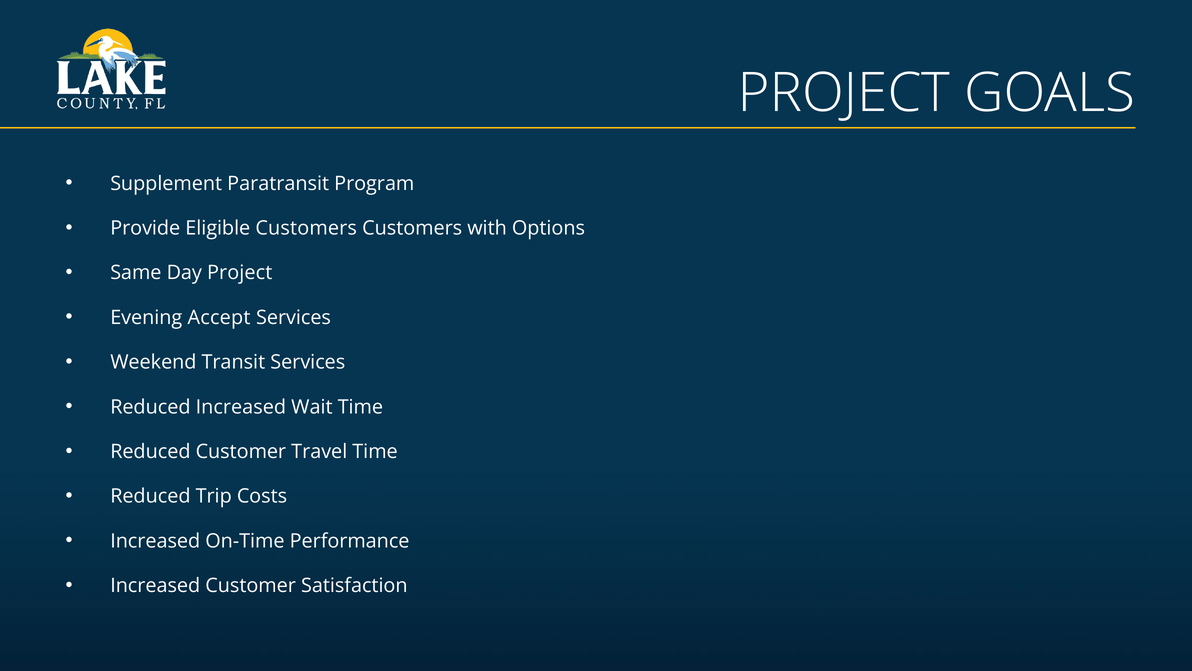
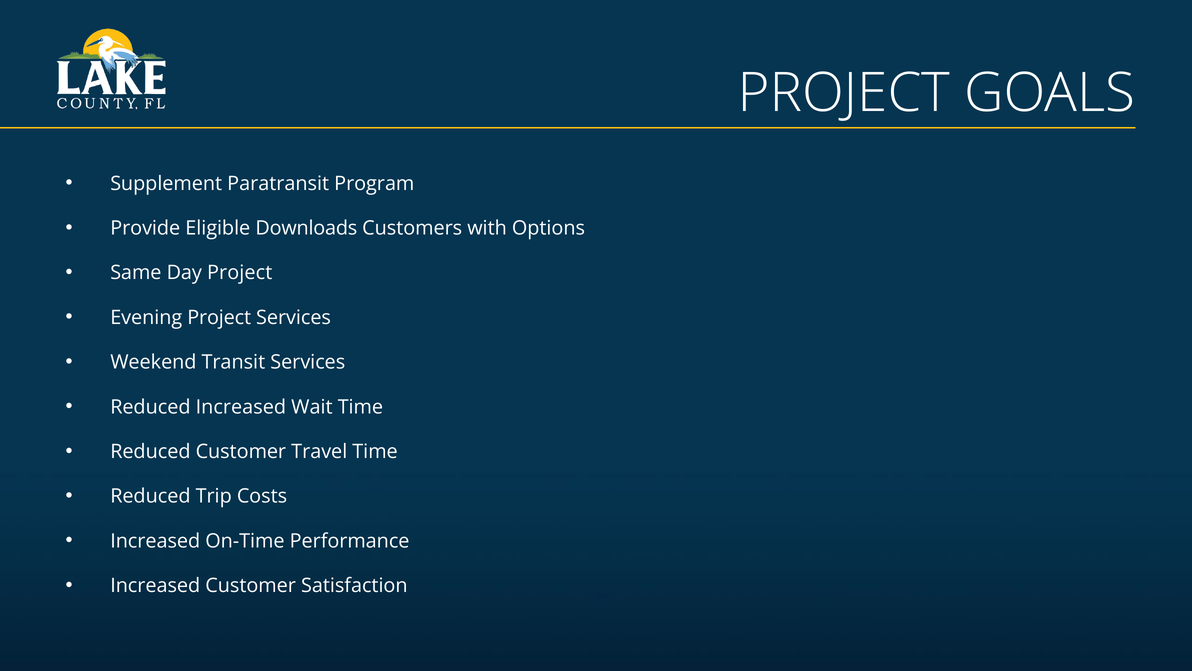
Eligible Customers: Customers -> Downloads
Evening Accept: Accept -> Project
